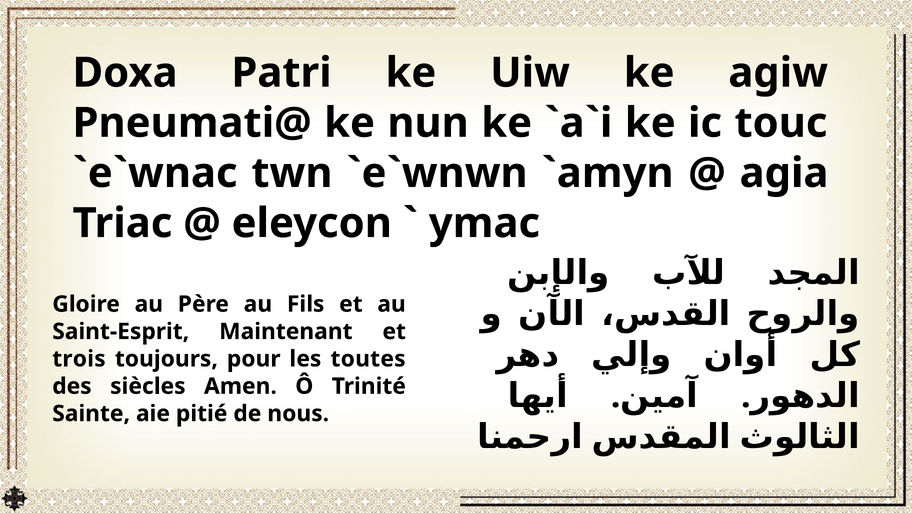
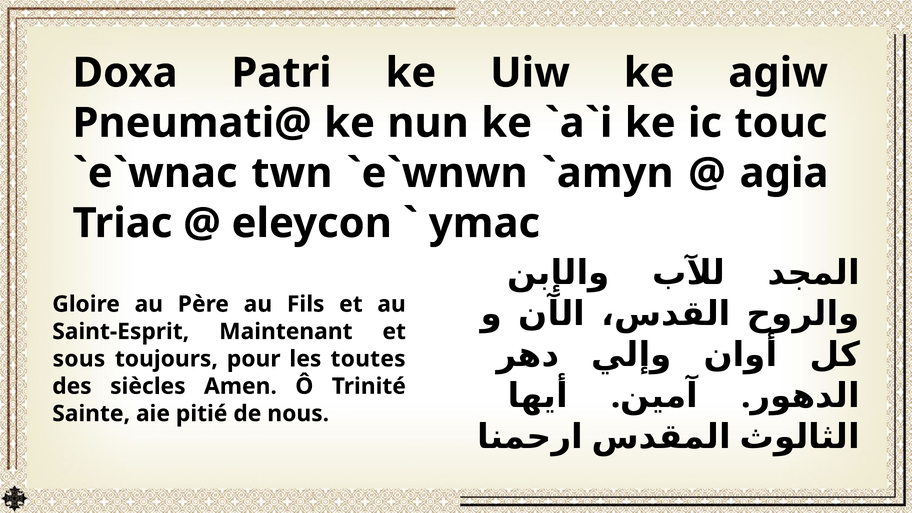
trois: trois -> sous
